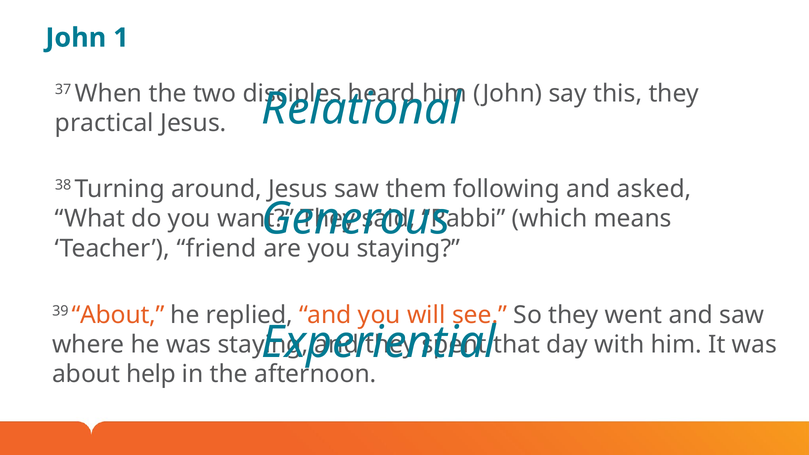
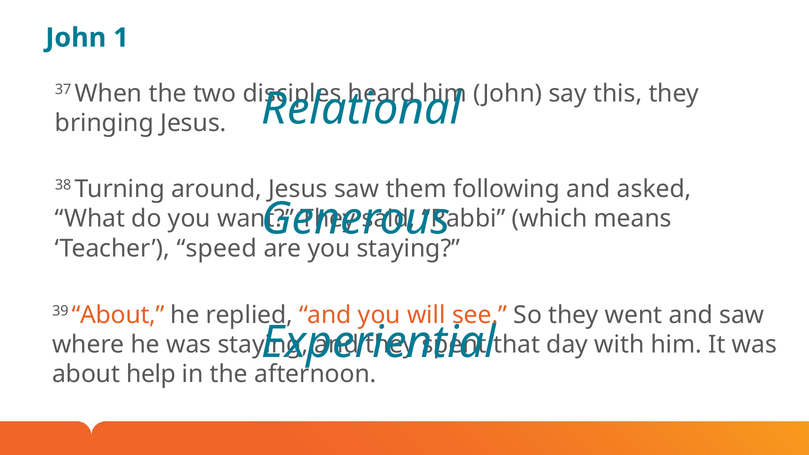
practical: practical -> bringing
friend: friend -> speed
